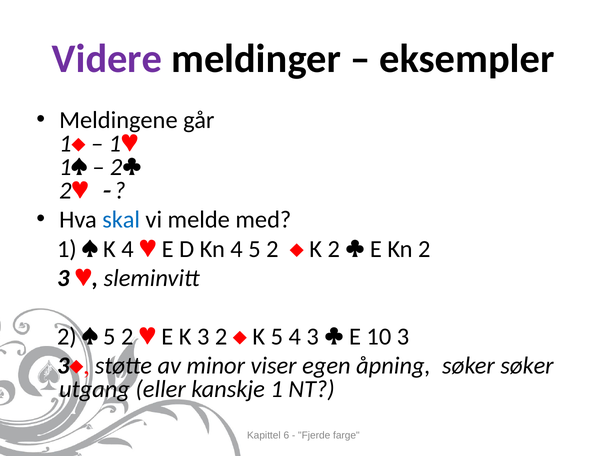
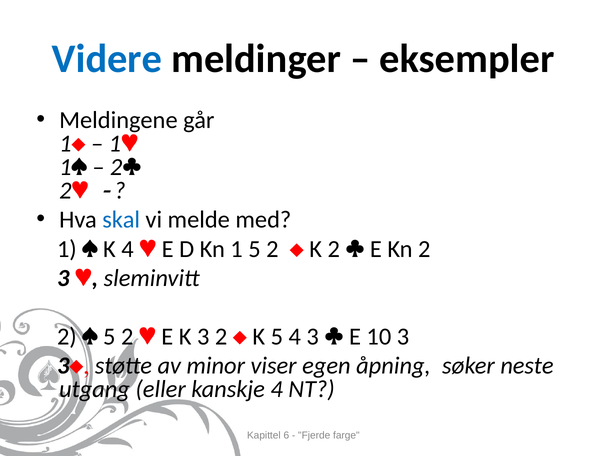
Videre colour: purple -> blue
Kn 4: 4 -> 1
søker søker: søker -> neste
kanskje 1: 1 -> 4
